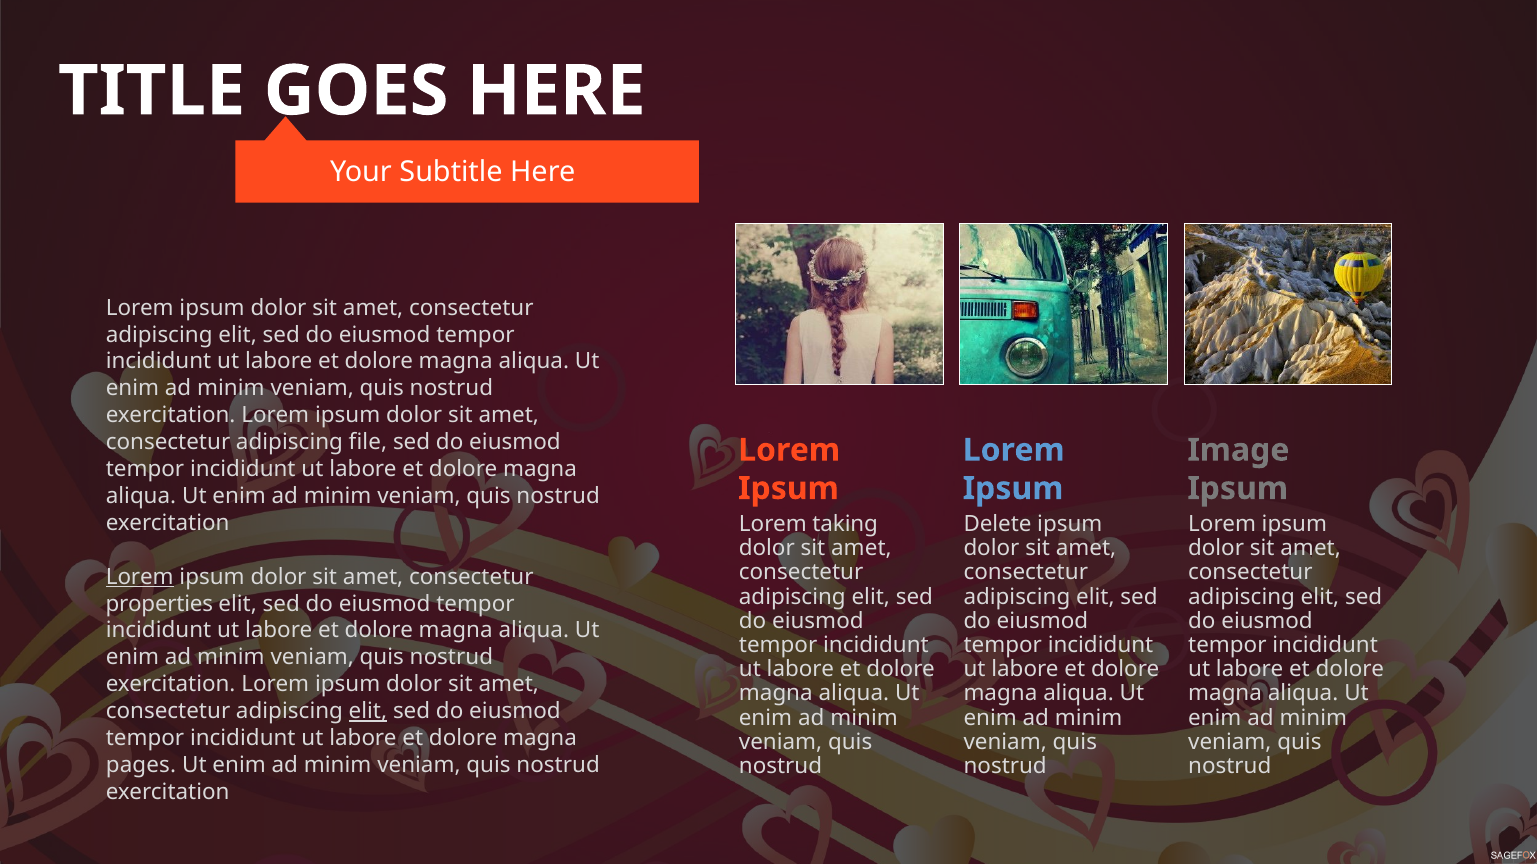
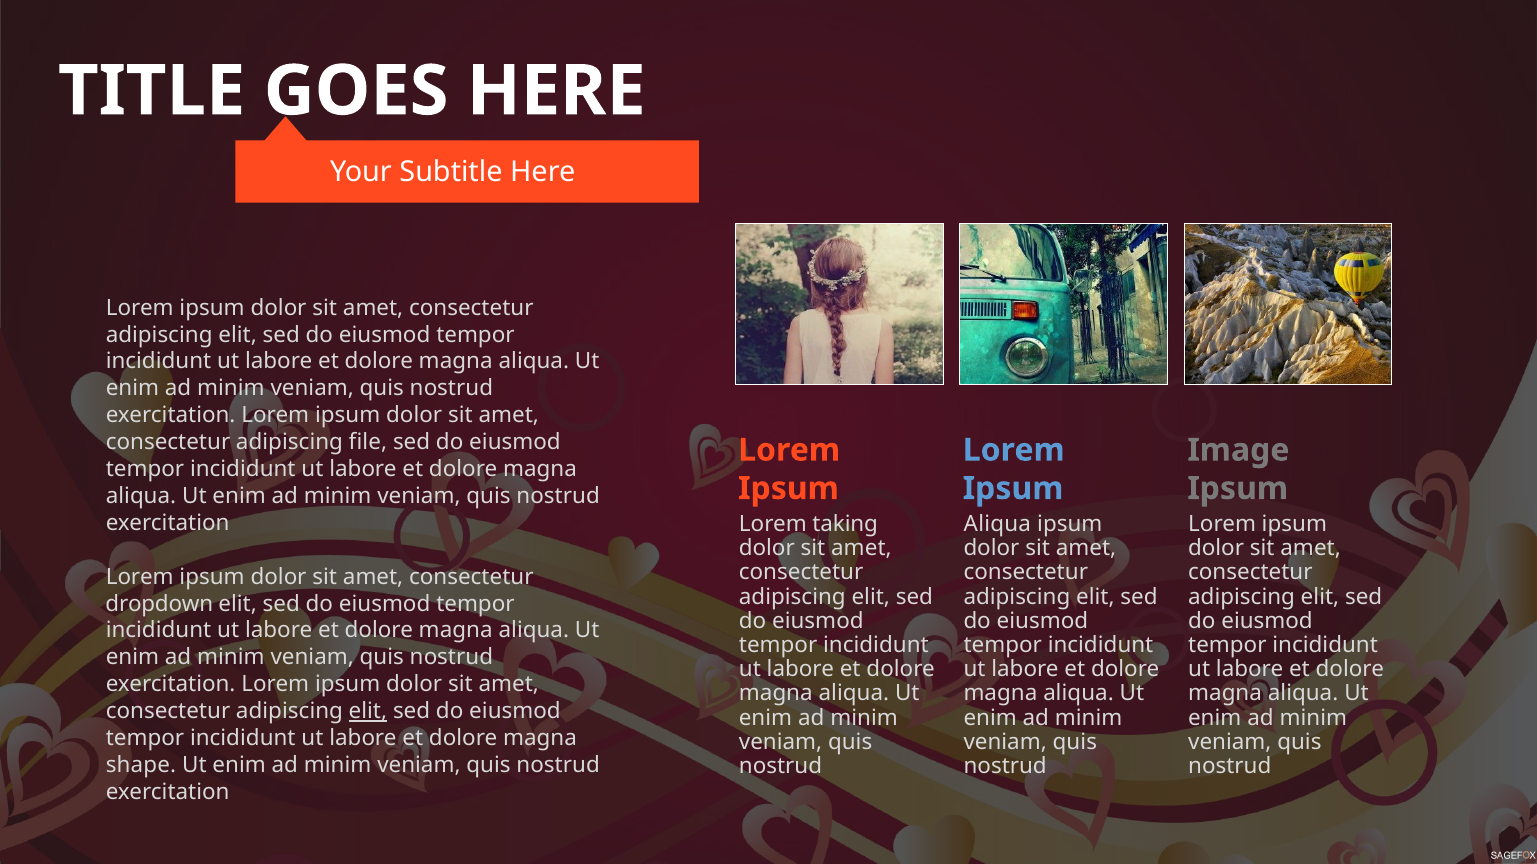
Delete at (998, 524): Delete -> Aliqua
Lorem at (140, 577) underline: present -> none
properties: properties -> dropdown
pages: pages -> shape
